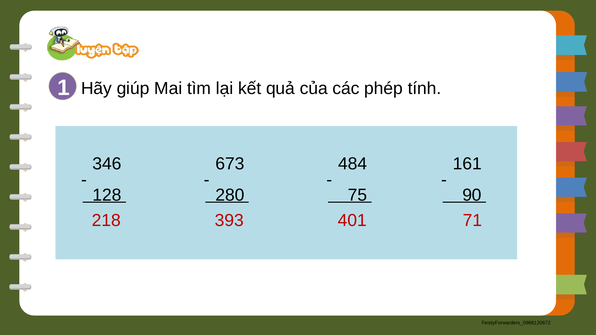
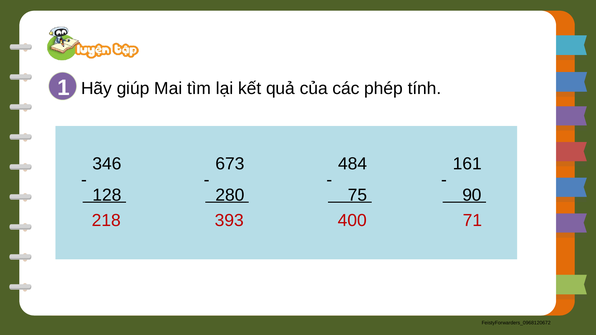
401: 401 -> 400
